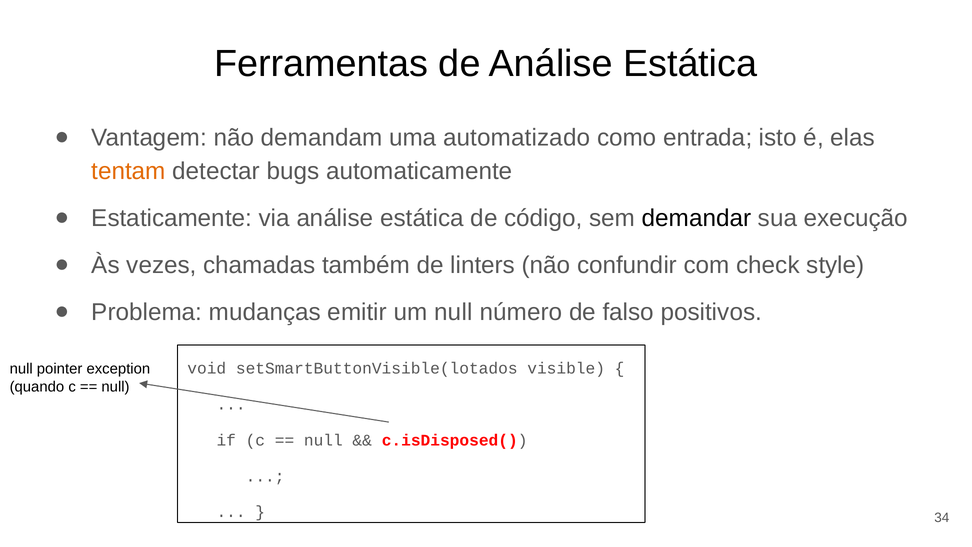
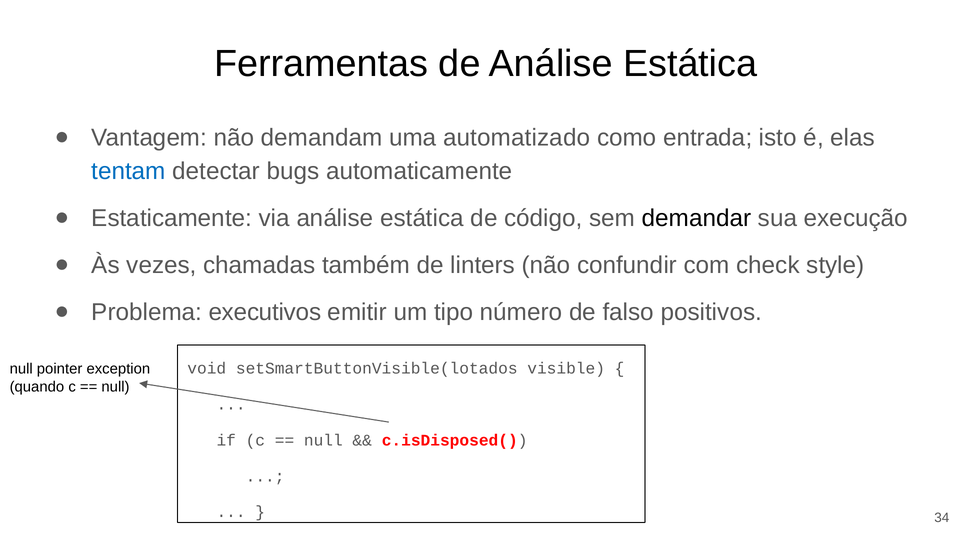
tentam colour: orange -> blue
mudanças: mudanças -> executivos
um null: null -> tipo
